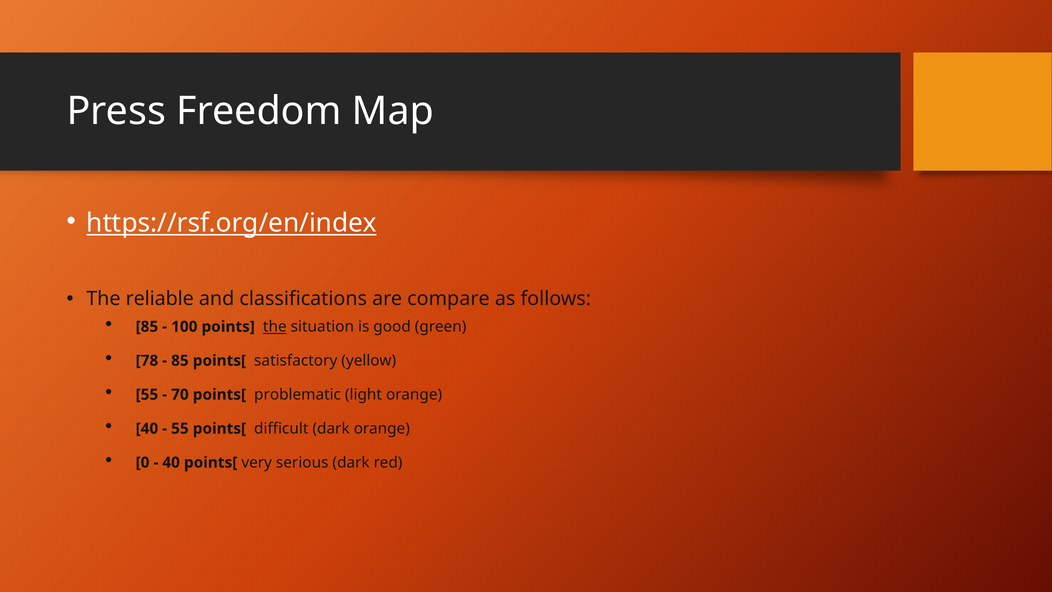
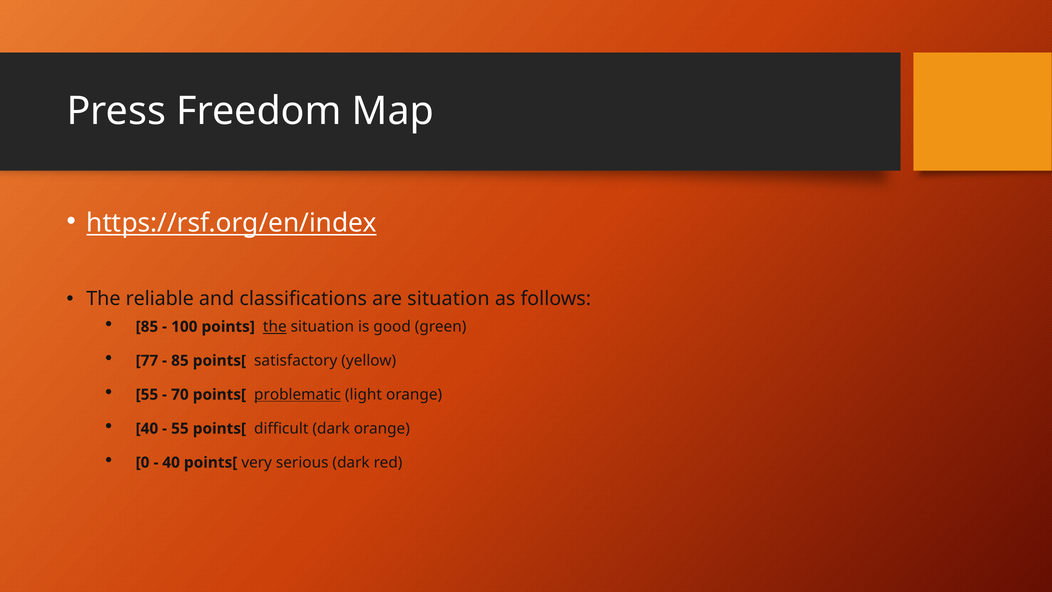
are compare: compare -> situation
78: 78 -> 77
problematic underline: none -> present
